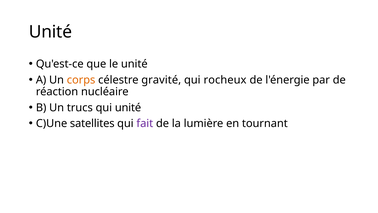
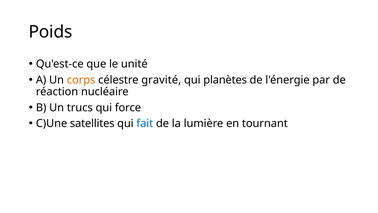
Unité at (50, 32): Unité -> Poids
rocheux: rocheux -> planètes
qui unité: unité -> force
fait colour: purple -> blue
